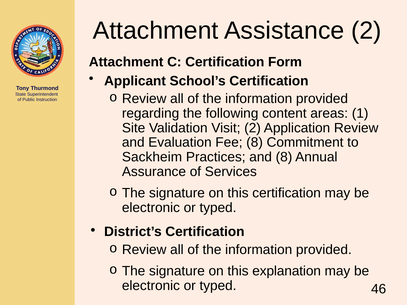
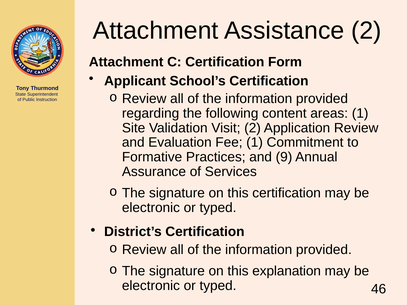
Fee 8: 8 -> 1
Sackheim: Sackheim -> Formative
and 8: 8 -> 9
